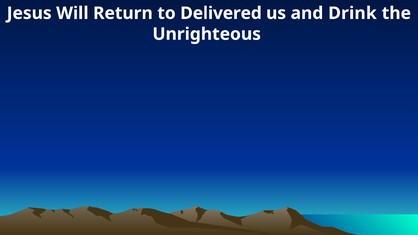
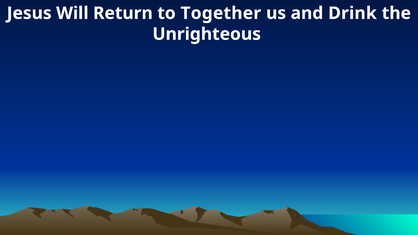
Delivered: Delivered -> Together
